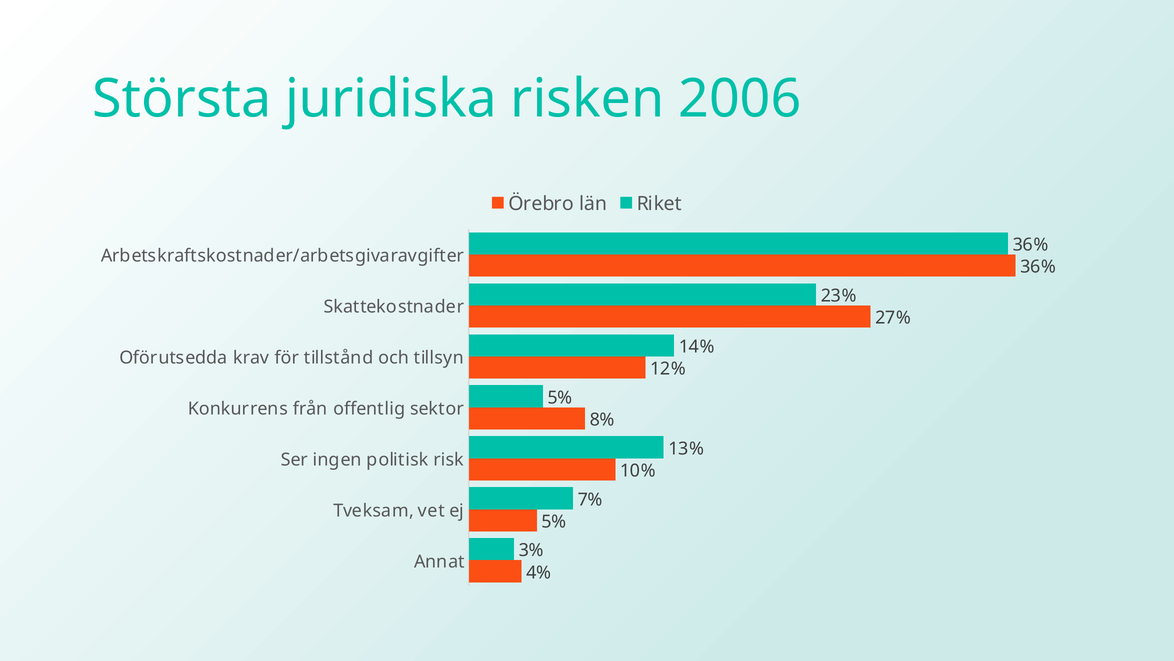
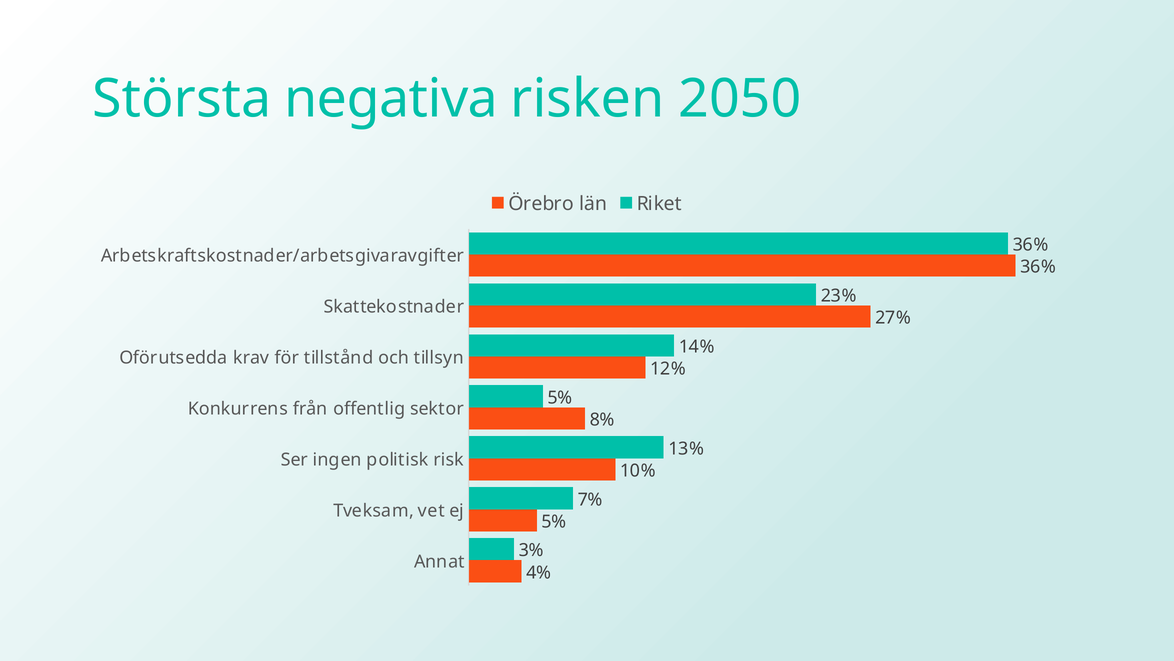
juridiska: juridiska -> negativa
2006: 2006 -> 2050
